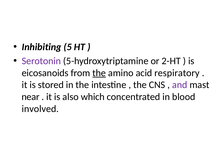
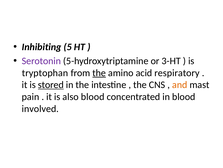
2-HT: 2-HT -> 3-HT
eicosanoids: eicosanoids -> tryptophan
stored underline: none -> present
and colour: purple -> orange
near: near -> pain
also which: which -> blood
